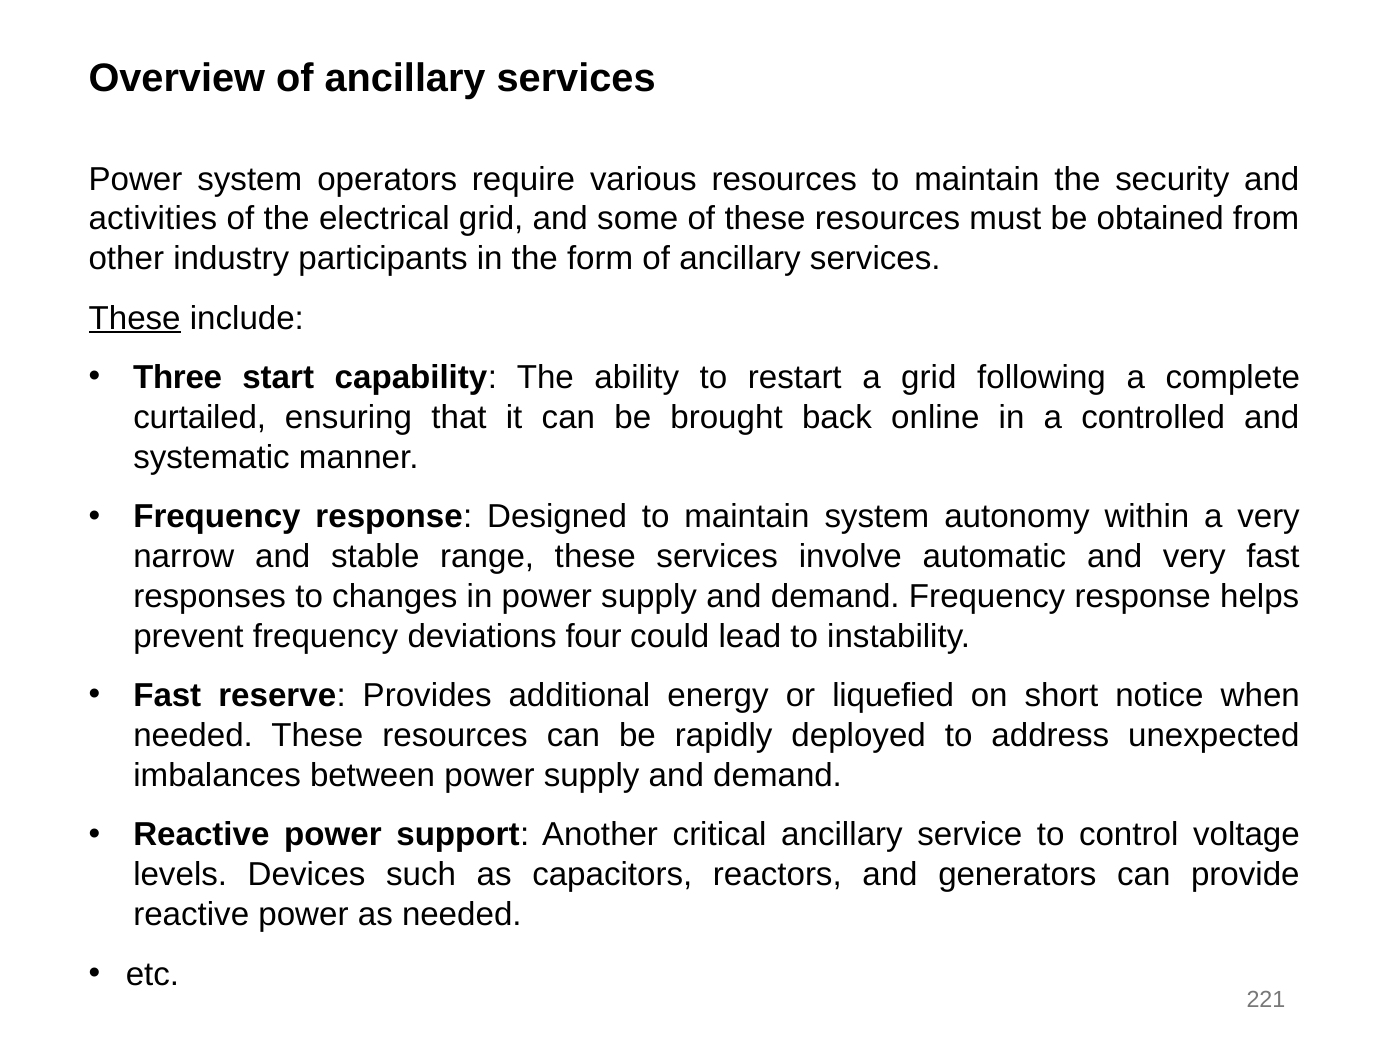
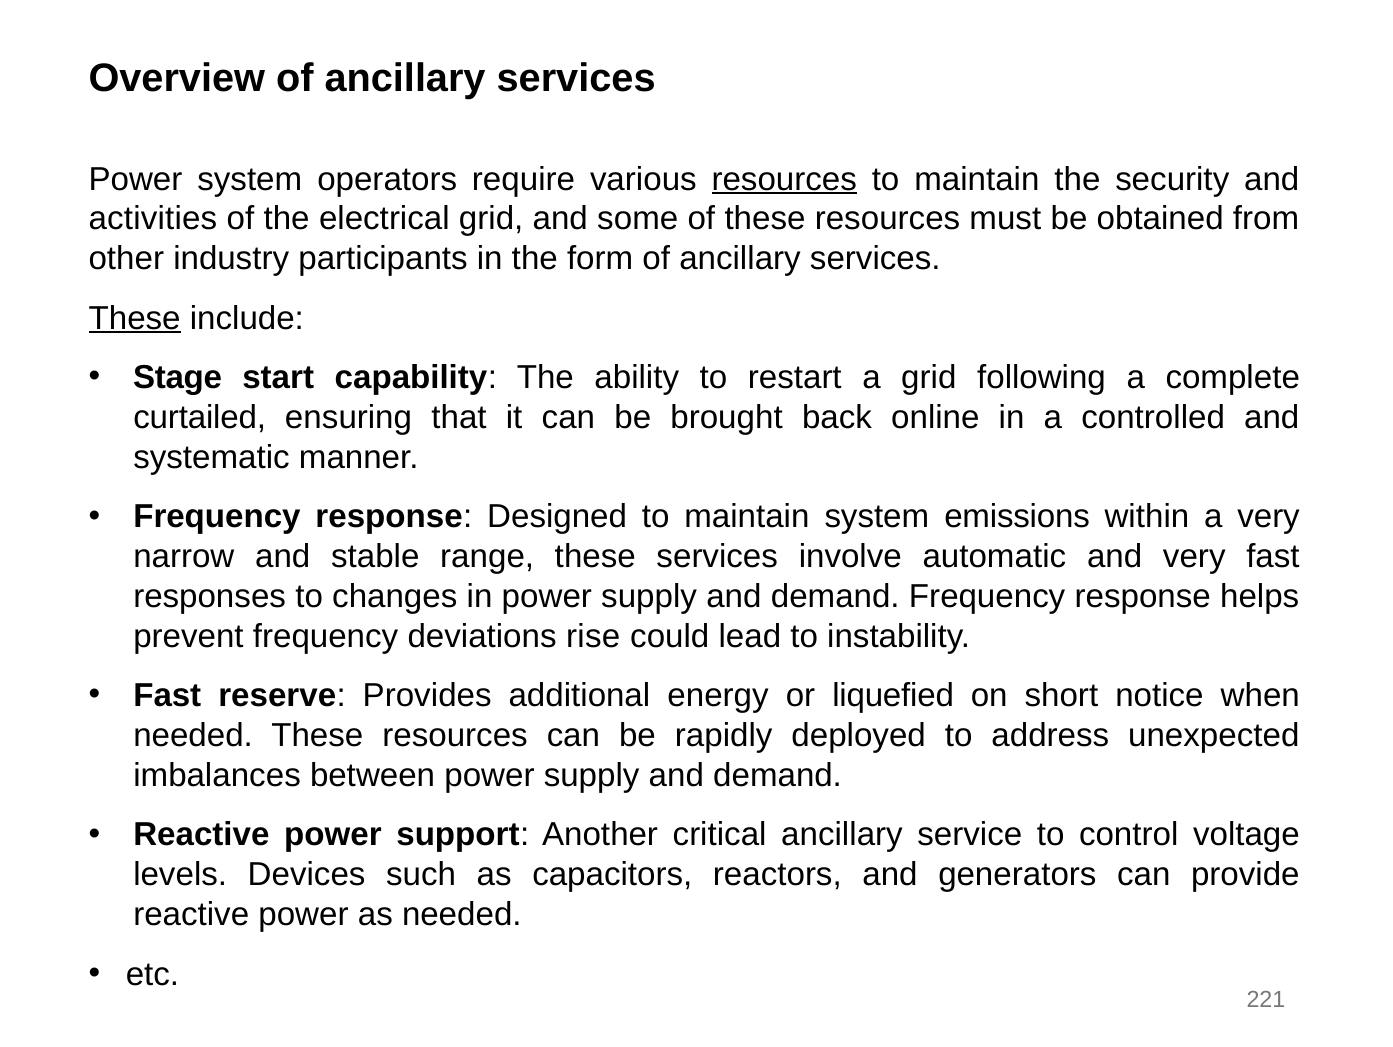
resources at (784, 179) underline: none -> present
Three: Three -> Stage
autonomy: autonomy -> emissions
four: four -> rise
